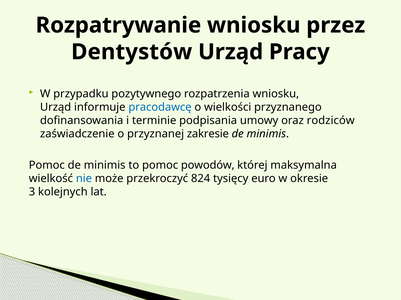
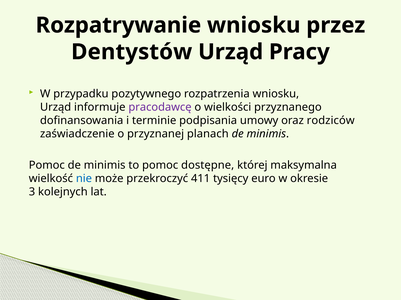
pracodawcę colour: blue -> purple
zakresie: zakresie -> planach
powodów: powodów -> dostępne
824: 824 -> 411
